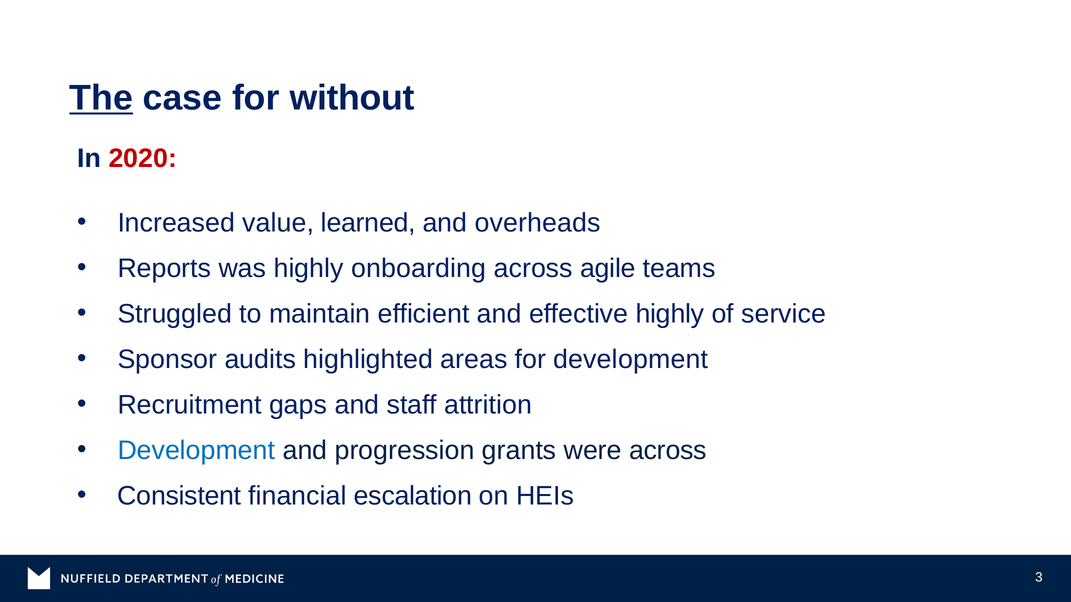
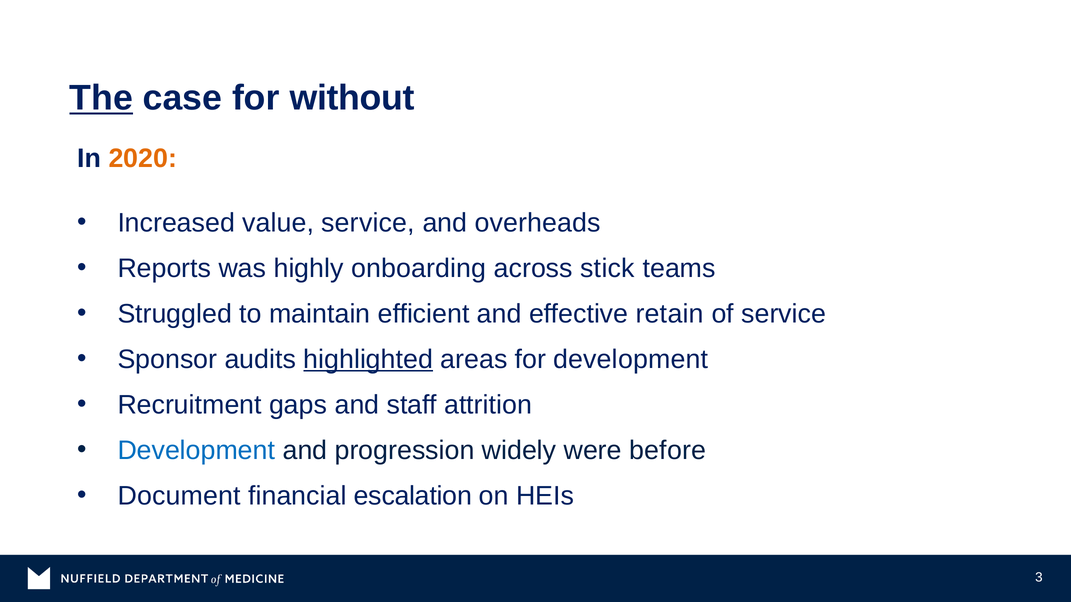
2020 colour: red -> orange
value learned: learned -> service
agile: agile -> stick
effective highly: highly -> retain
highlighted underline: none -> present
grants: grants -> widely
were across: across -> before
Consistent: Consistent -> Document
